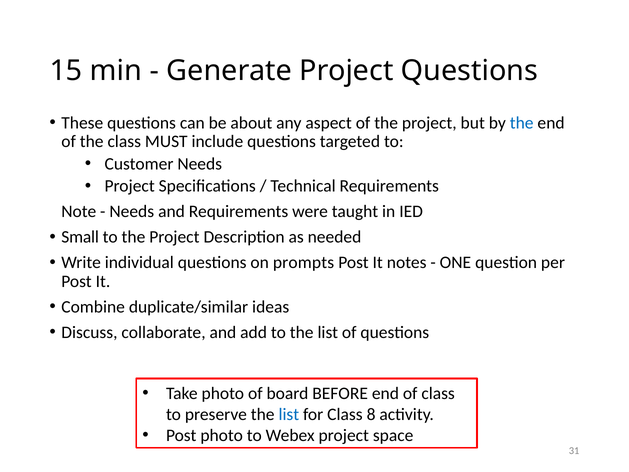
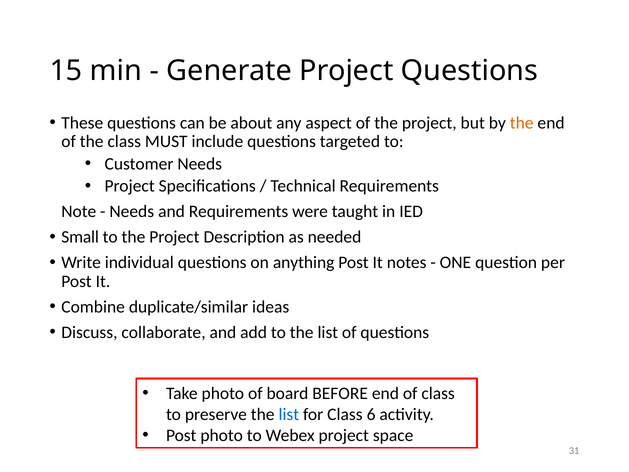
the at (522, 123) colour: blue -> orange
prompts: prompts -> anything
8: 8 -> 6
